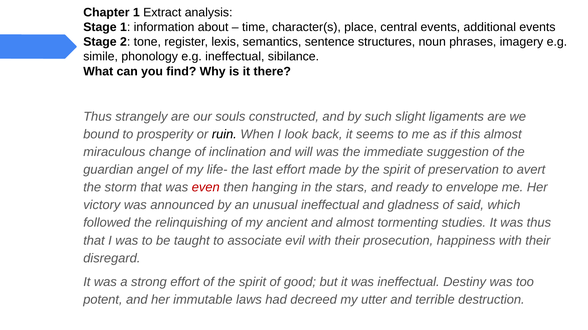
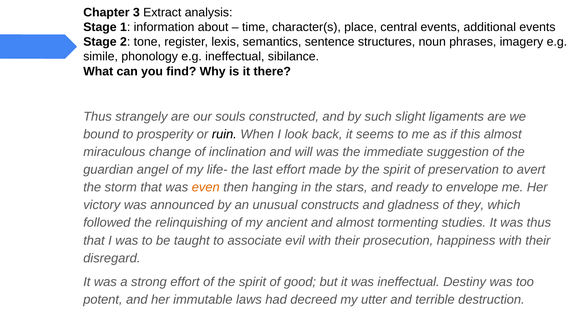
Chapter 1: 1 -> 3
even colour: red -> orange
unusual ineffectual: ineffectual -> constructs
said: said -> they
